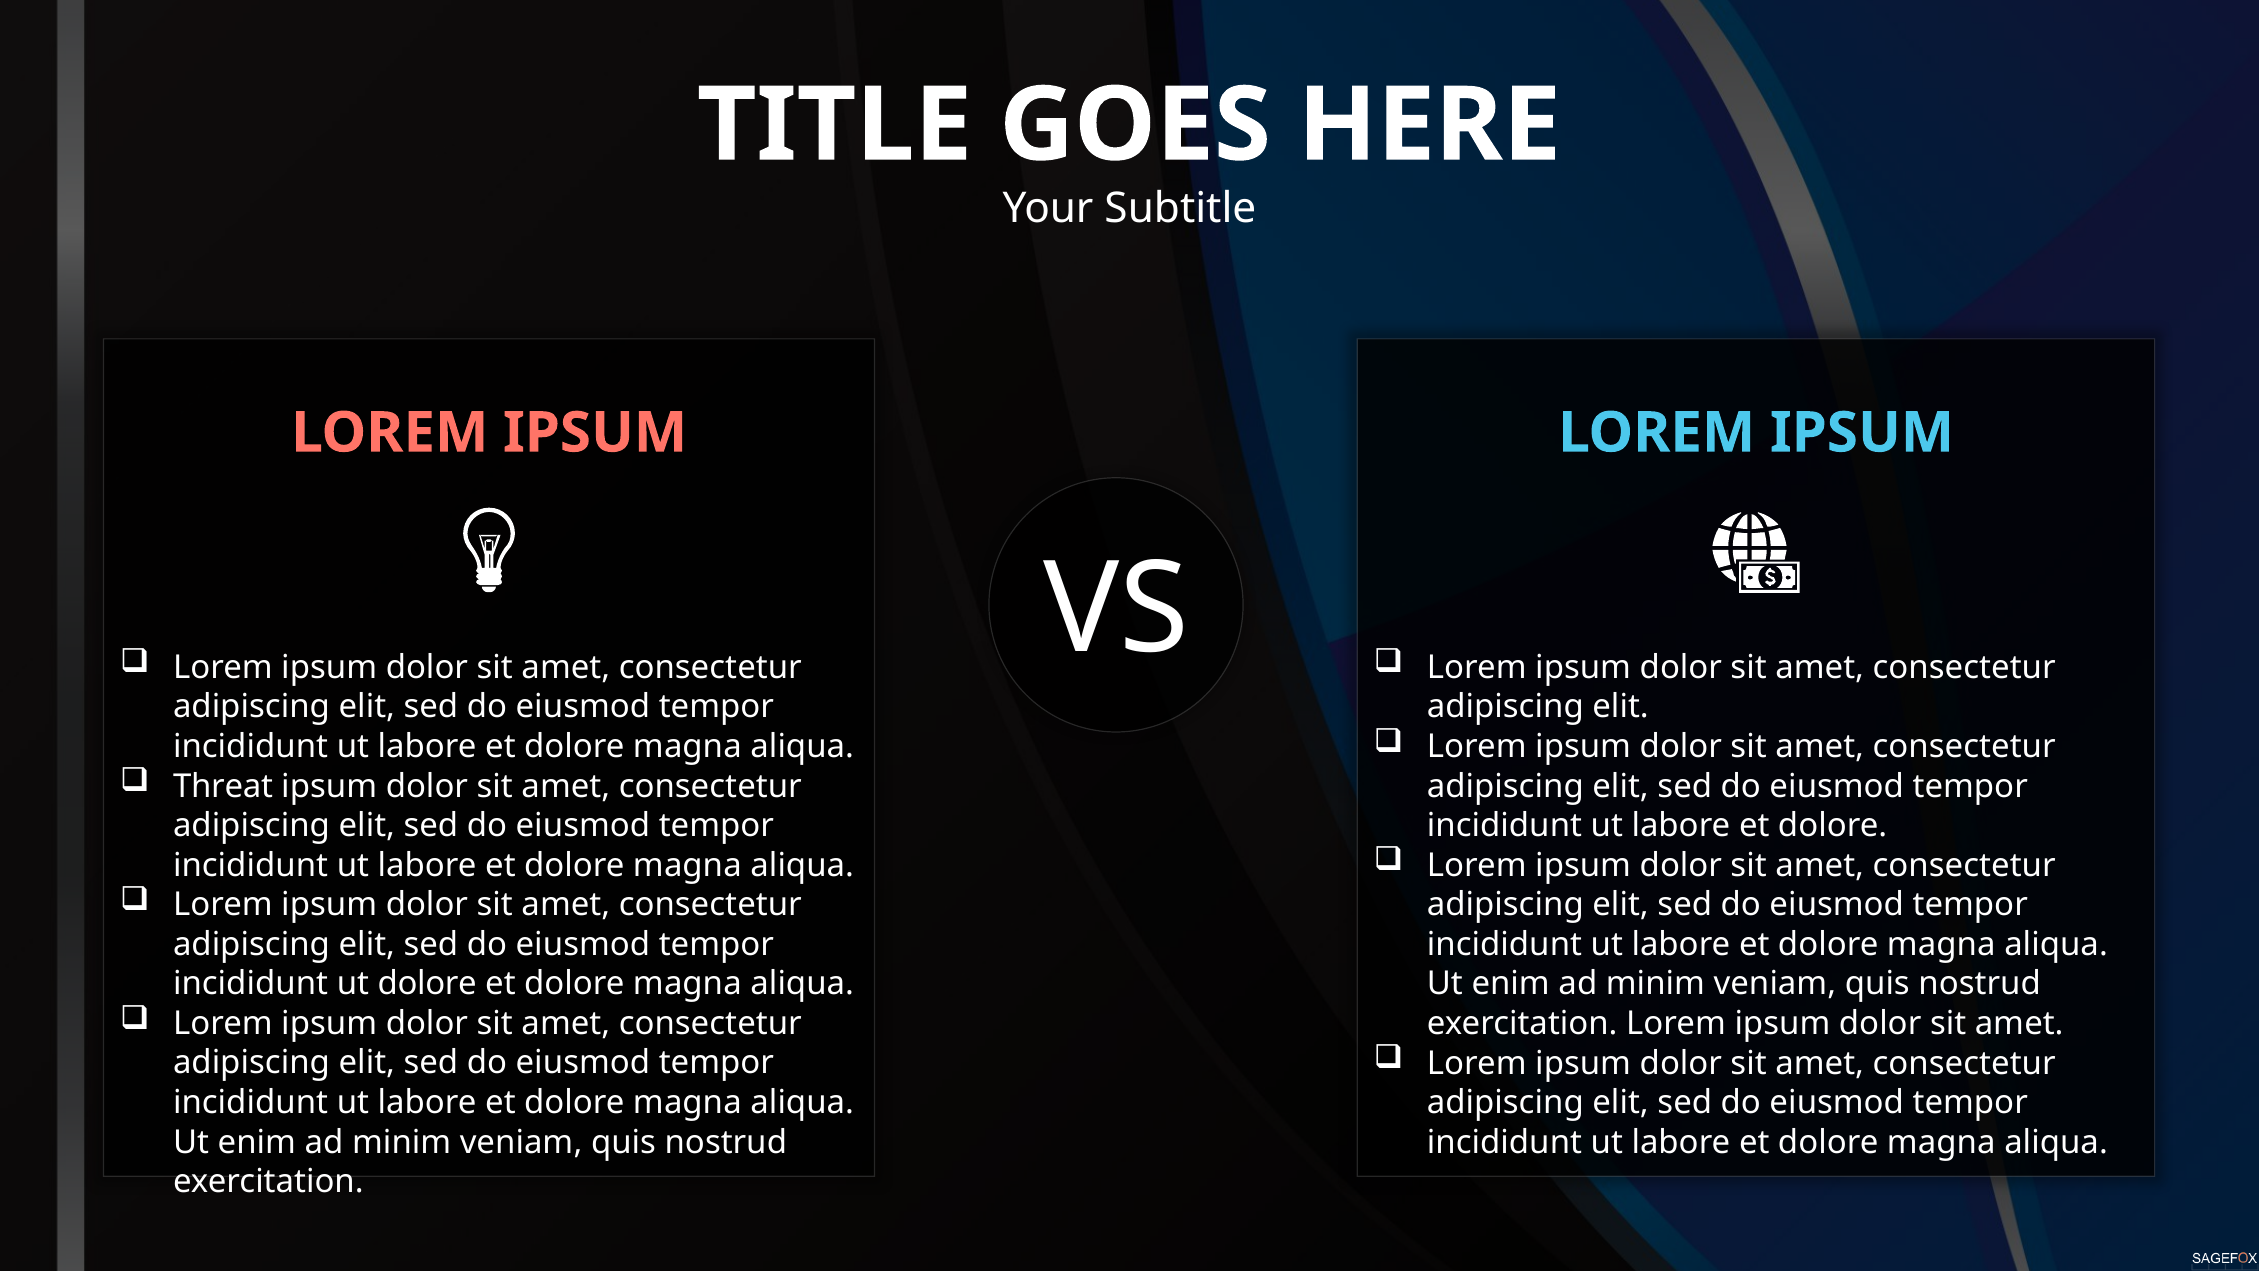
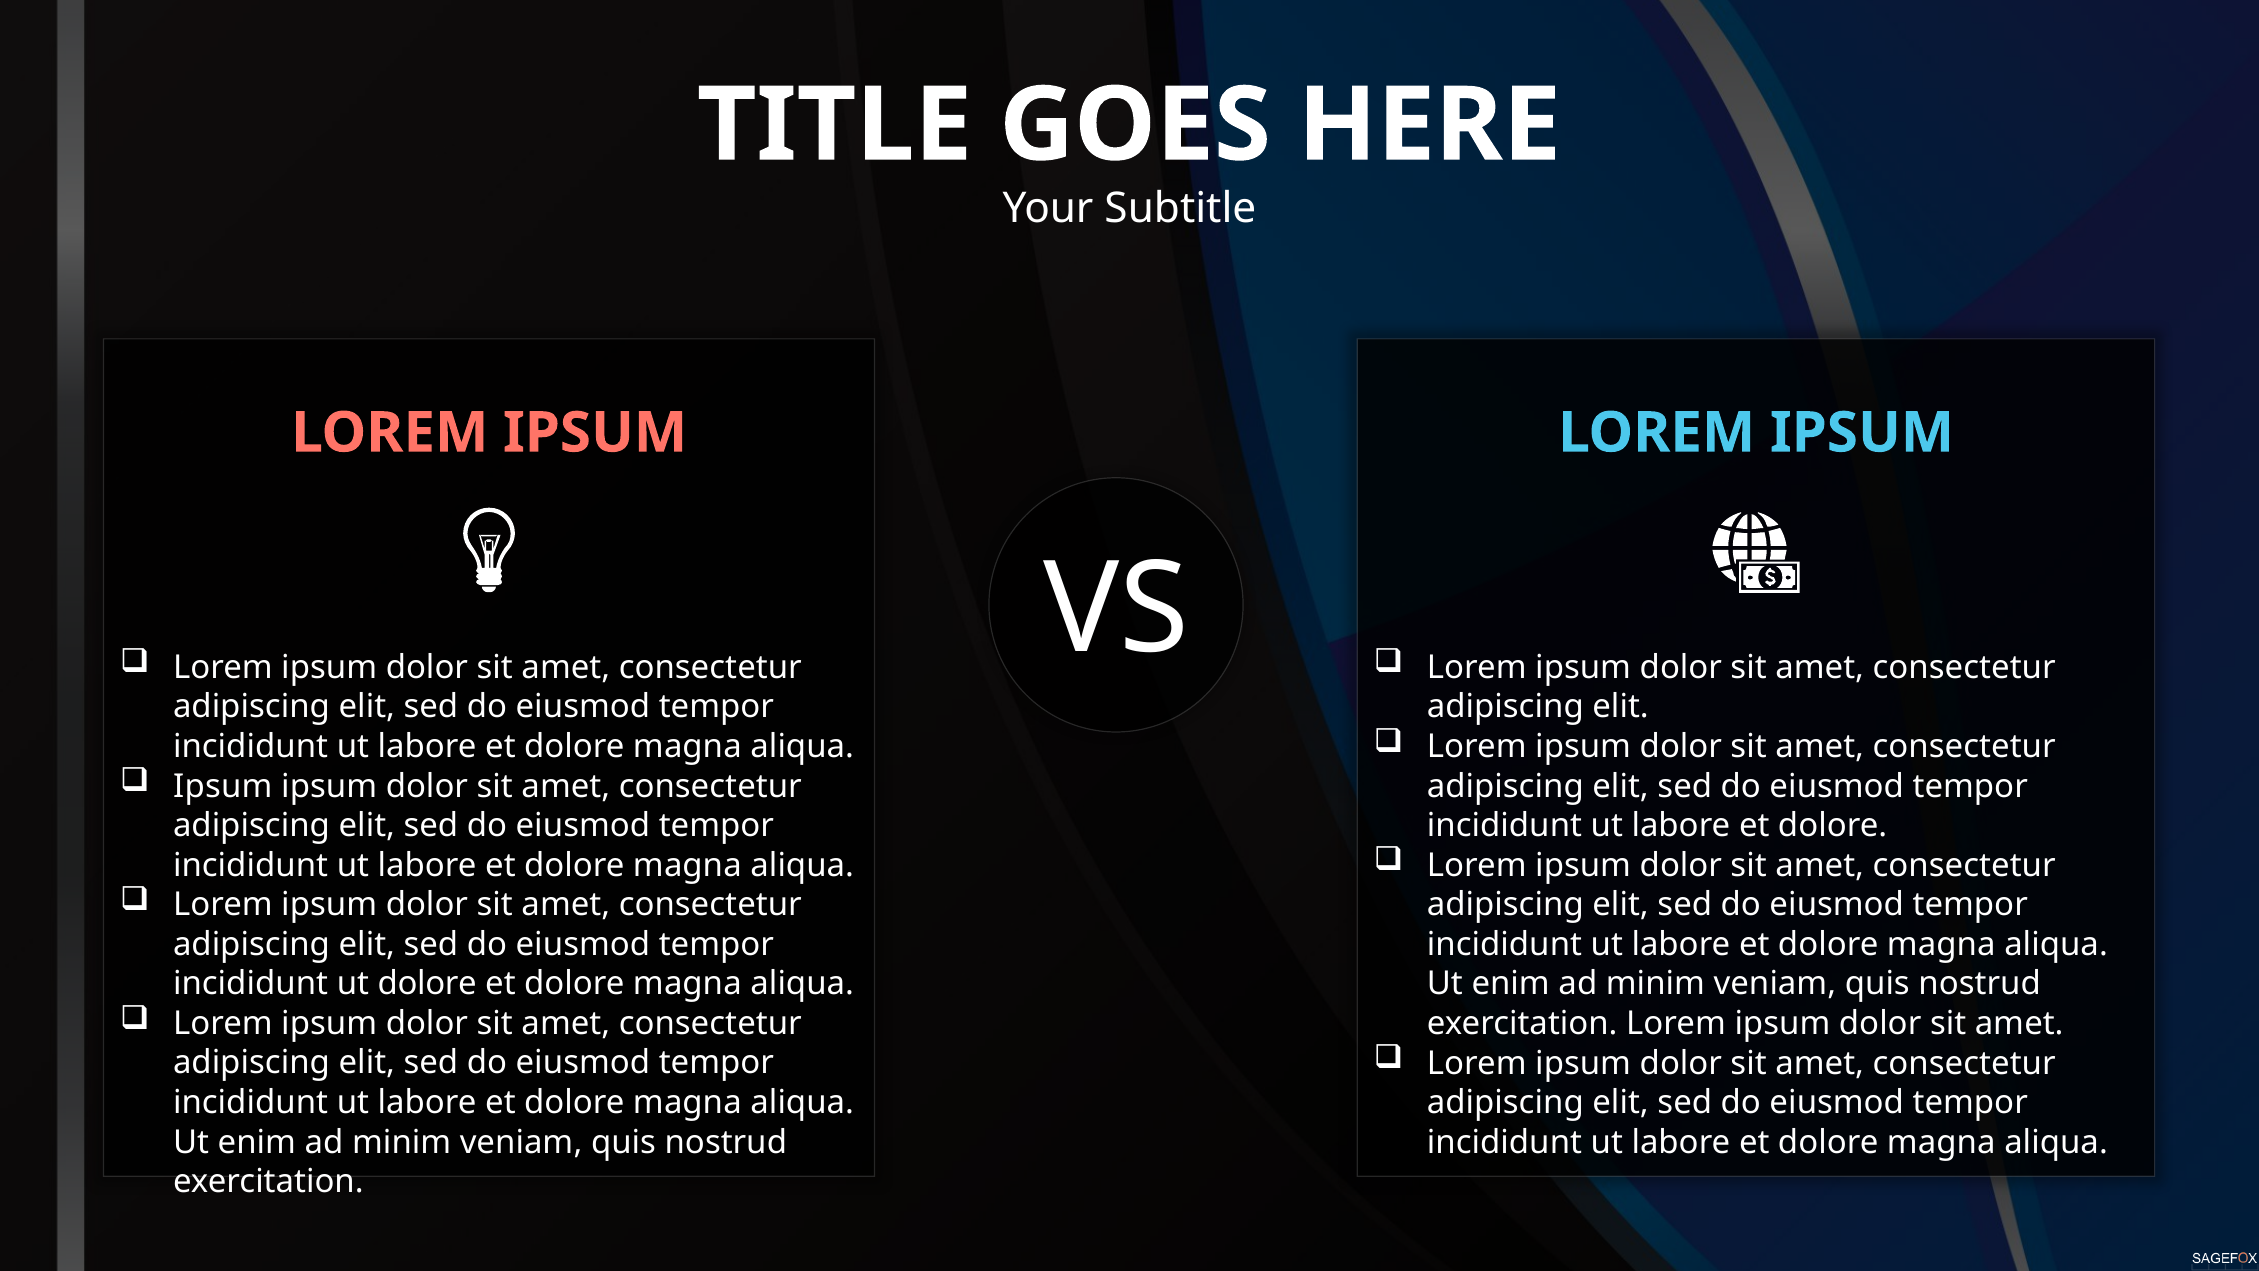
Threat at (223, 786): Threat -> Ipsum
